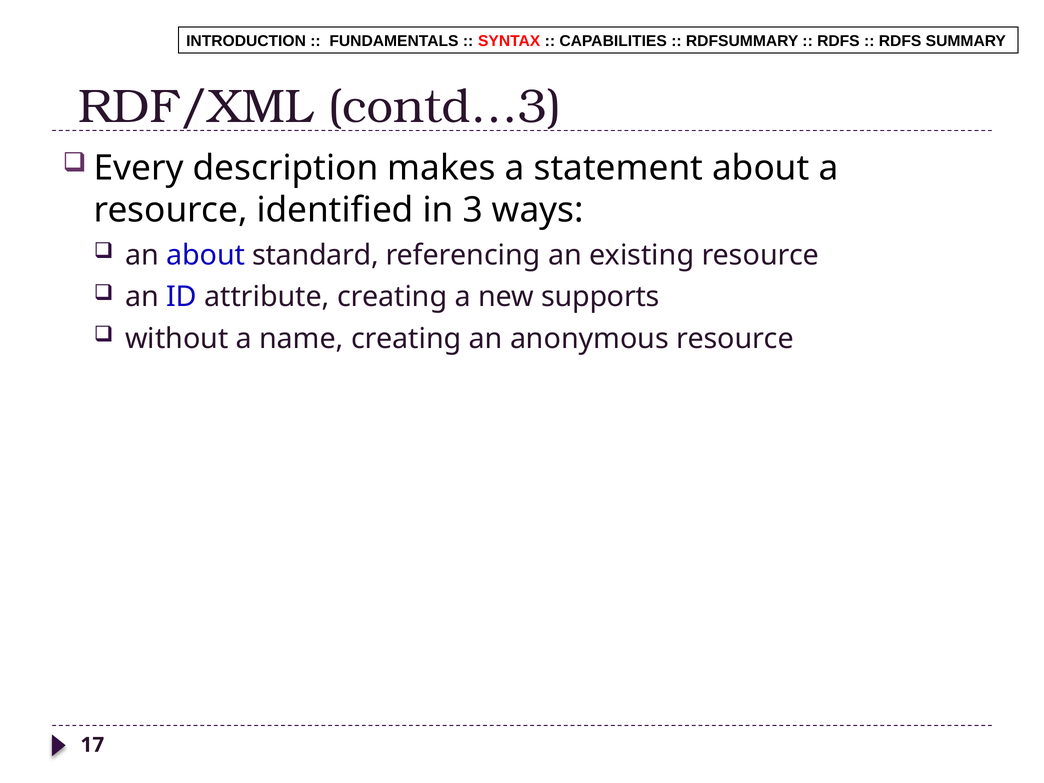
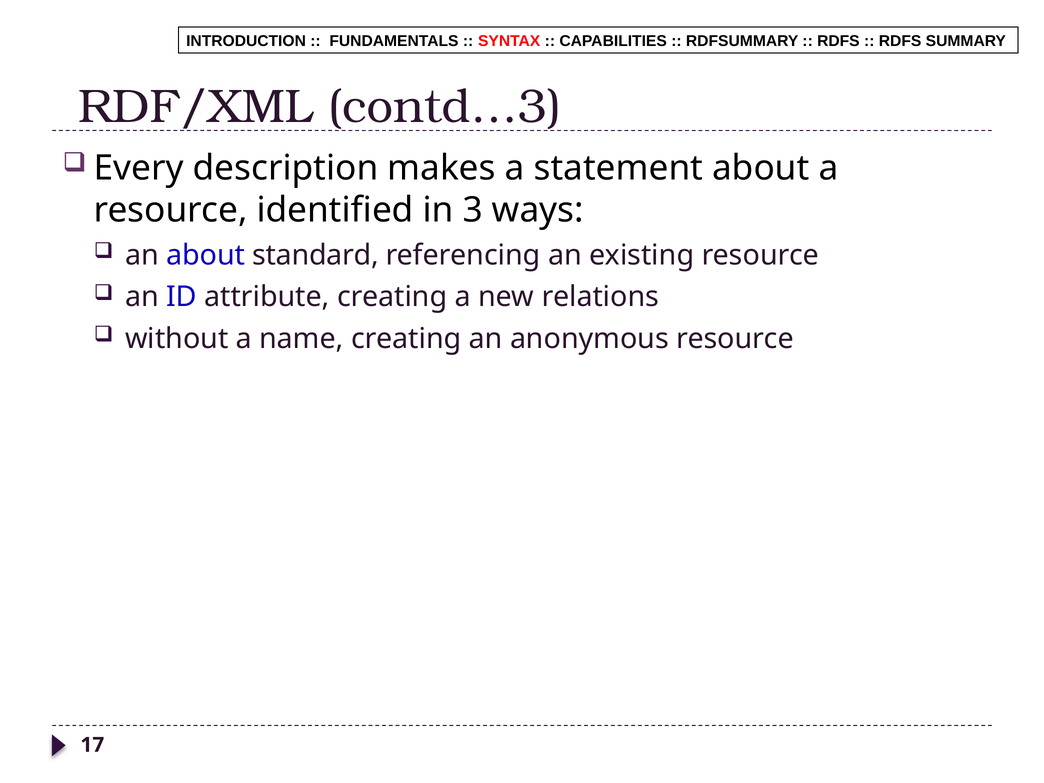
supports: supports -> relations
